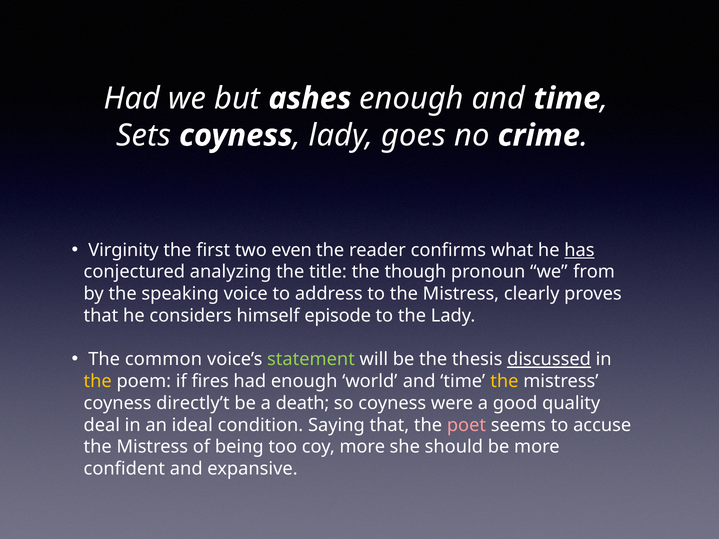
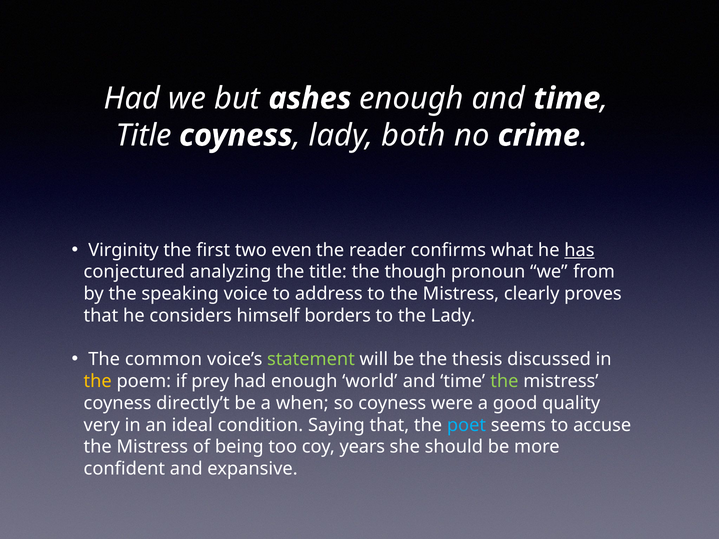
Sets at (144, 136): Sets -> Title
goes: goes -> both
episode: episode -> borders
discussed underline: present -> none
fires: fires -> prey
the at (504, 381) colour: yellow -> light green
death: death -> when
deal: deal -> very
poet colour: pink -> light blue
coy more: more -> years
